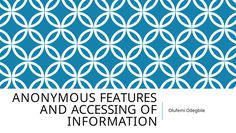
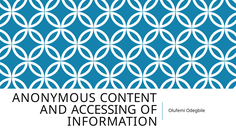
FEATURES: FEATURES -> CONTENT
